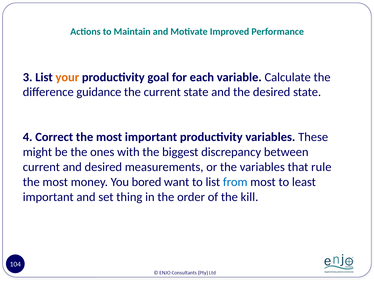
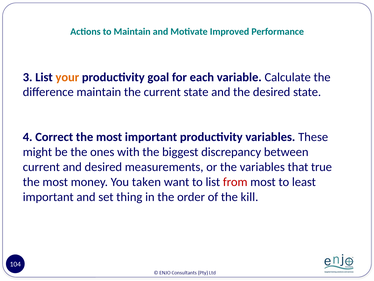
difference guidance: guidance -> maintain
rule: rule -> true
bored: bored -> taken
from colour: blue -> red
